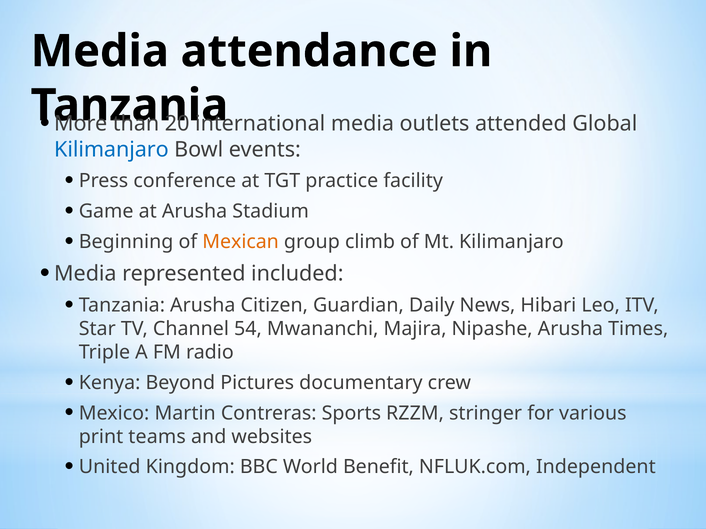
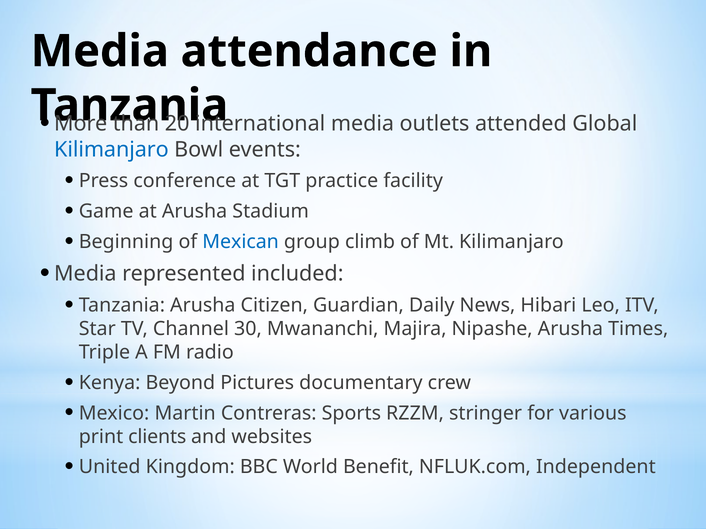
Mexican colour: orange -> blue
54: 54 -> 30
teams: teams -> clients
